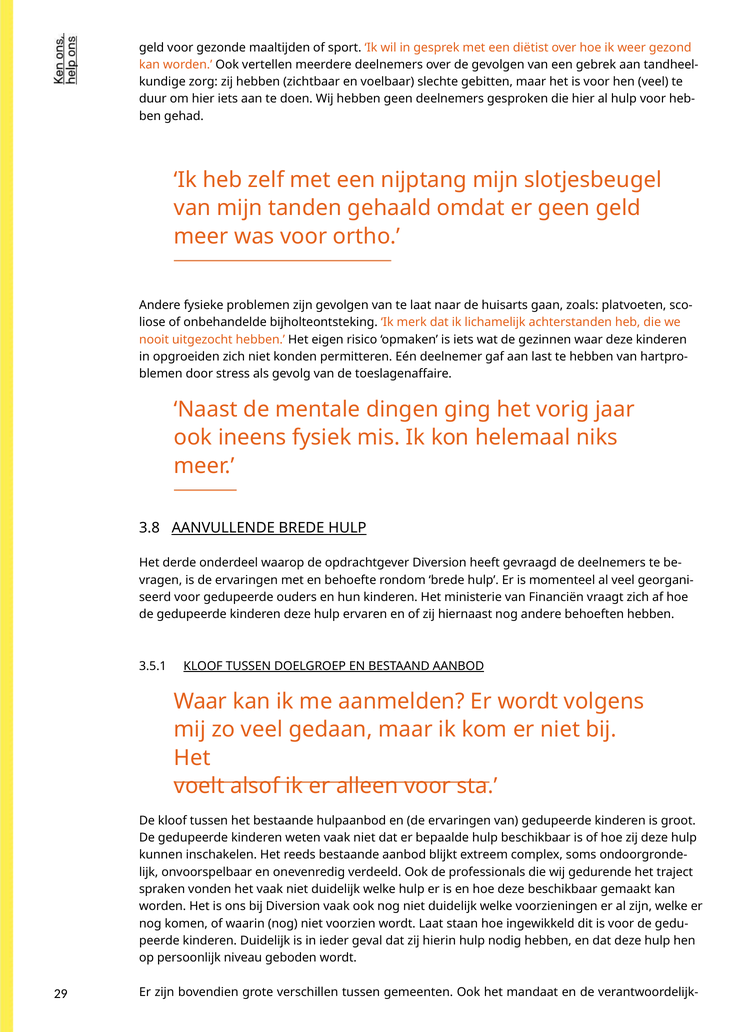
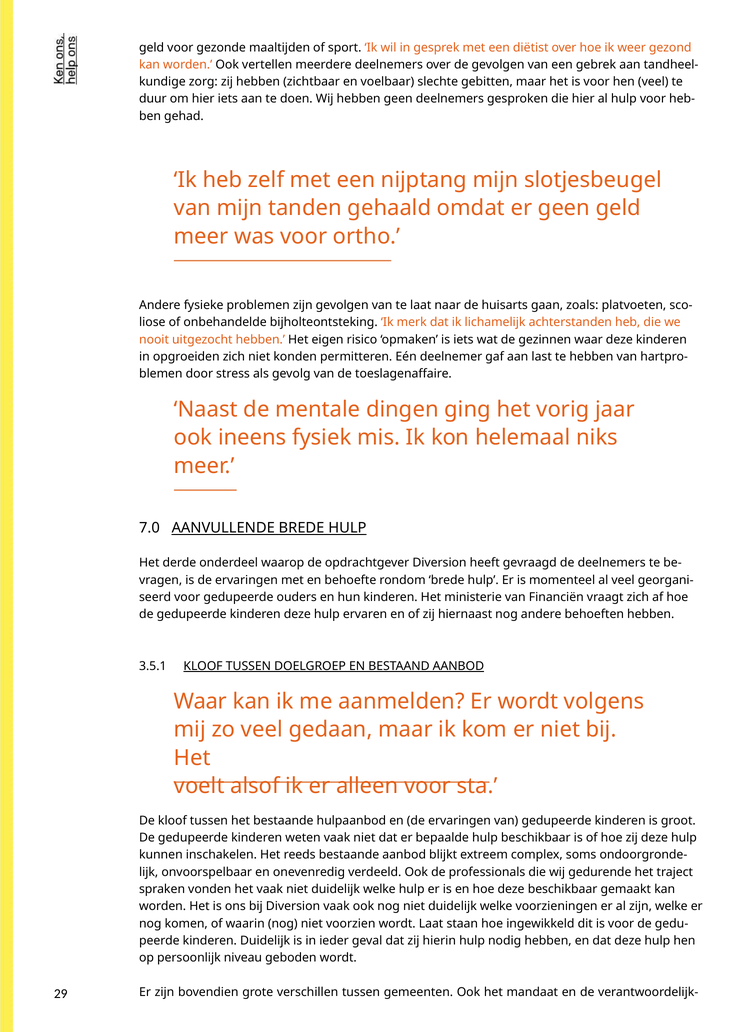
3.8: 3.8 -> 7.0
